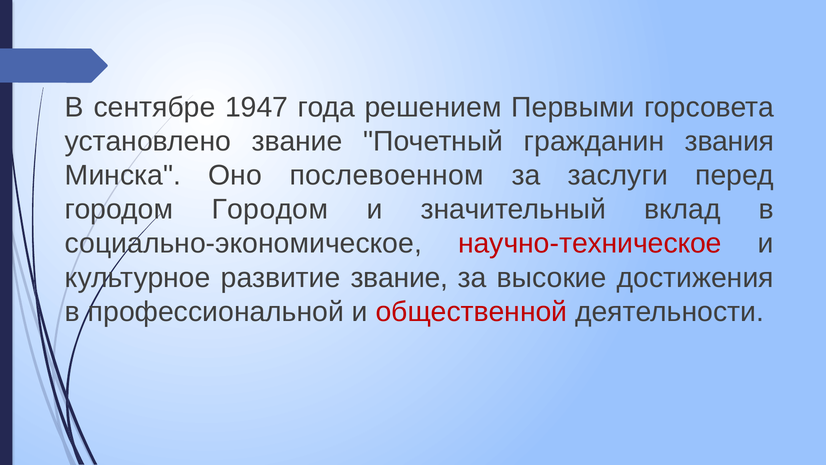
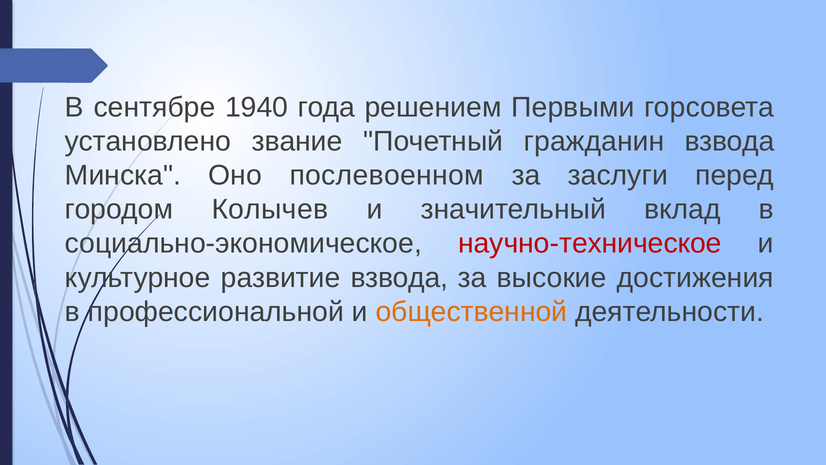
1947: 1947 -> 1940
гражданин звания: звания -> взвода
городом Городом: Городом -> Колычев
развитие звание: звание -> взвода
общественной colour: red -> orange
